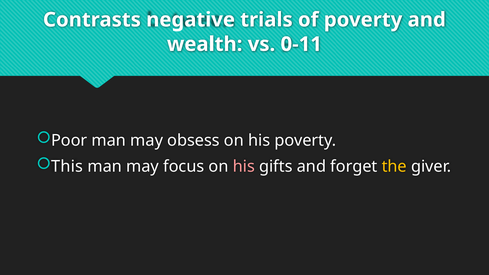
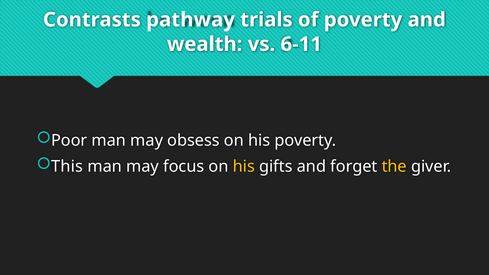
negative: negative -> pathway
0-11: 0-11 -> 6-11
his at (244, 166) colour: pink -> yellow
